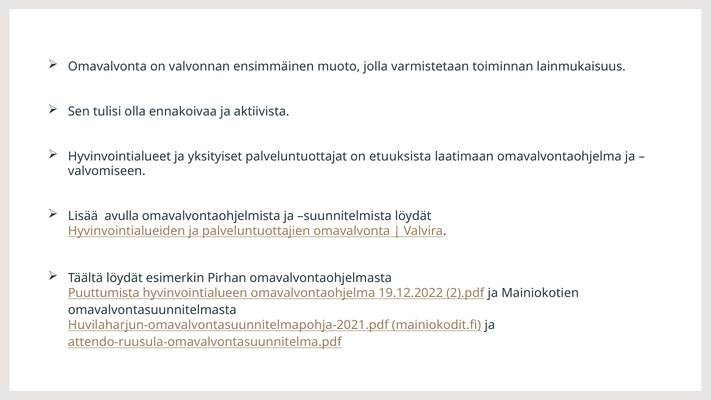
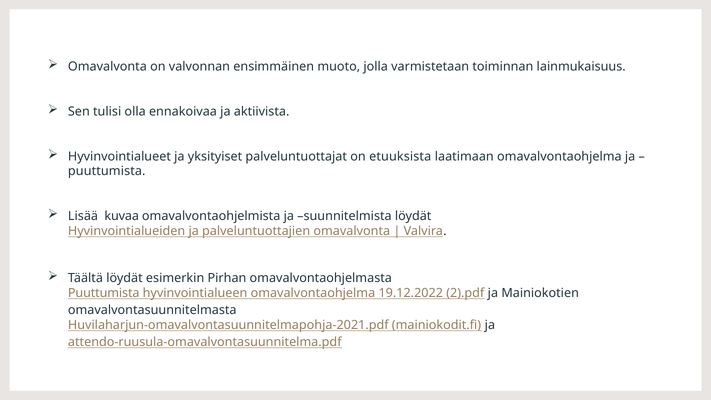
valvomiseen at (107, 171): valvomiseen -> puuttumista
avulla: avulla -> kuvaa
